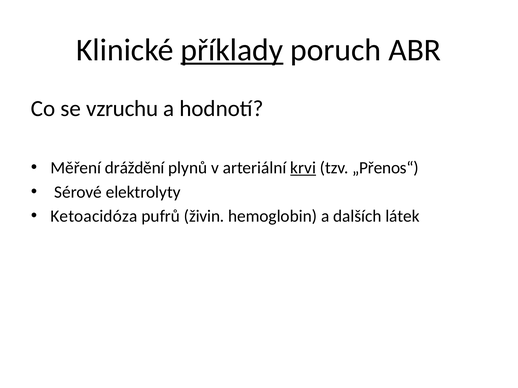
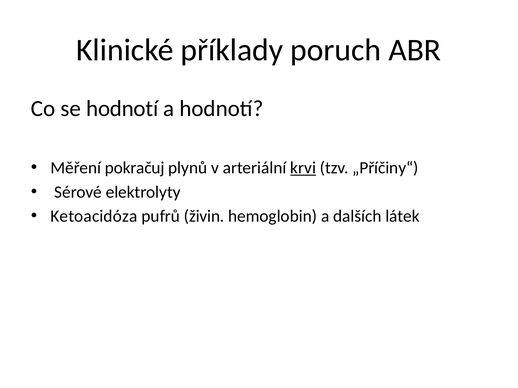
příklady underline: present -> none
se vzruchu: vzruchu -> hodnotí
dráždění: dráždění -> pokračuj
„Přenos“: „Přenos“ -> „Příčiny“
